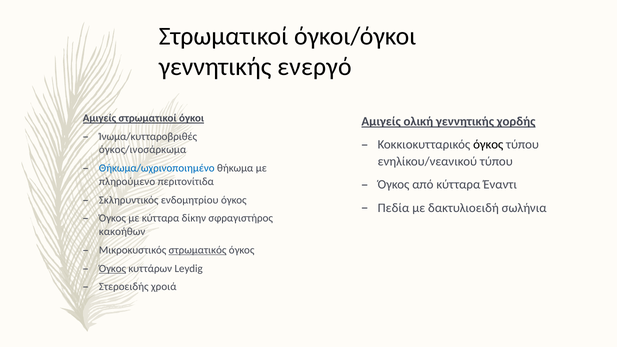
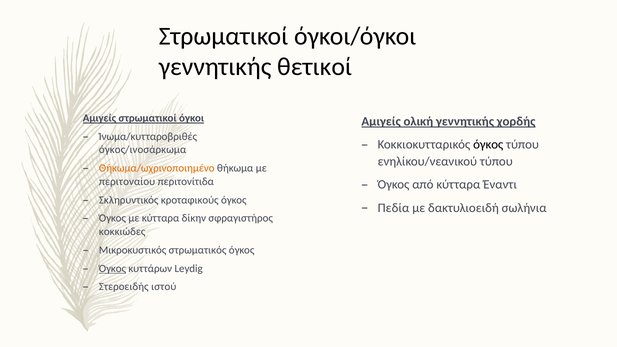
ενεργό: ενεργό -> θετικοί
Θήκωμα/ωχρινοποιημένο colour: blue -> orange
πληρούμενο: πληρούμενο -> περιτοναίου
ενδομητρίου: ενδομητρίου -> κροταφικούς
κακοήθων: κακοήθων -> κοκκιώδες
στρωματικός underline: present -> none
χροιά: χροιά -> ιστού
